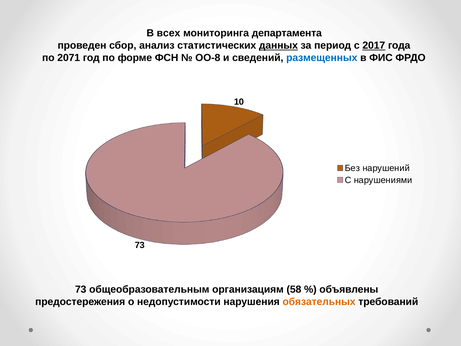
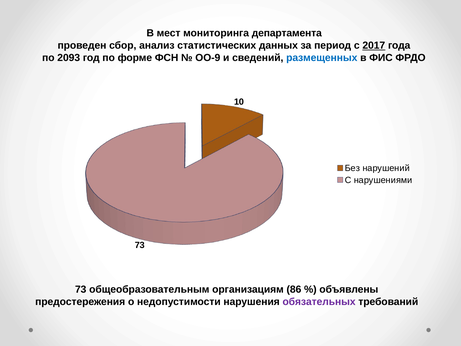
всех: всех -> мест
данных underline: present -> none
2071: 2071 -> 2093
ОО-8: ОО-8 -> ОО-9
58: 58 -> 86
обязательных colour: orange -> purple
